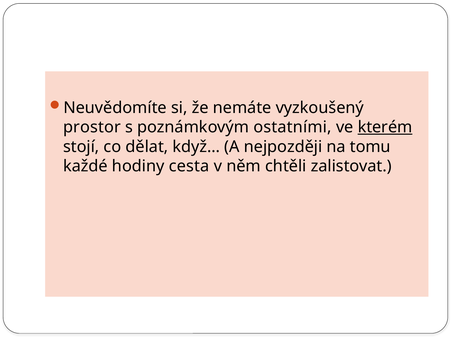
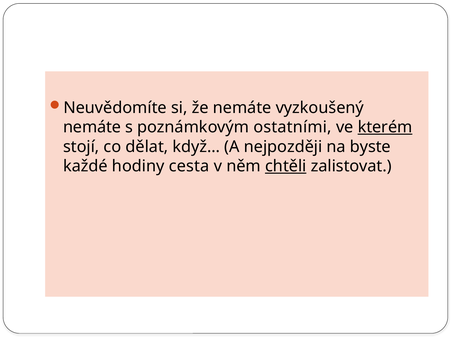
prostor at (92, 127): prostor -> nemáte
tomu: tomu -> byste
chtěli underline: none -> present
